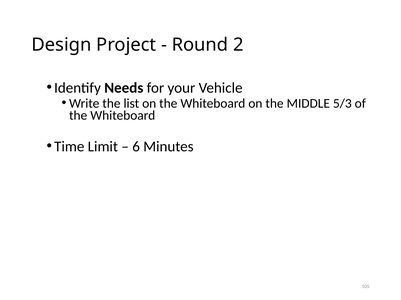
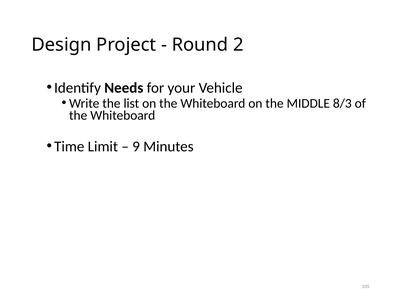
5/3: 5/3 -> 8/3
6: 6 -> 9
